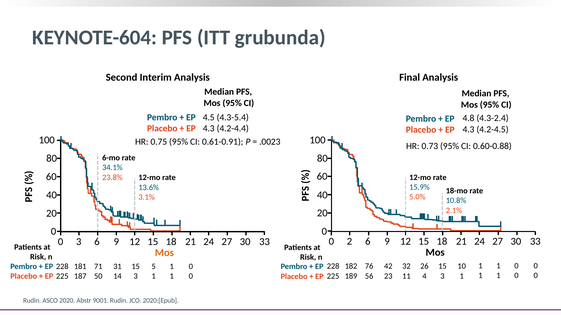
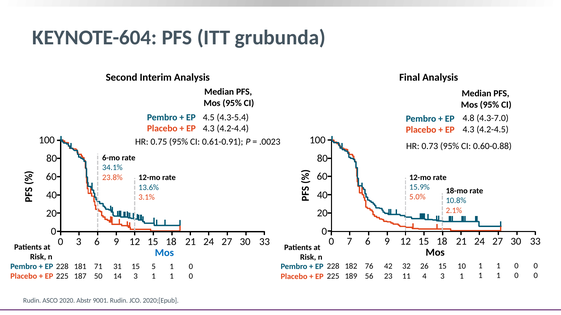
4.3-2.4: 4.3-2.4 -> 4.3-7.0
2: 2 -> 7
Mos at (164, 253) colour: orange -> blue
